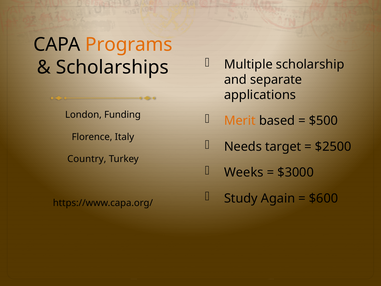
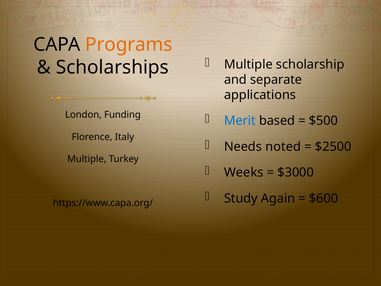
Merit colour: orange -> blue
target: target -> noted
Country at (87, 159): Country -> Multiple
